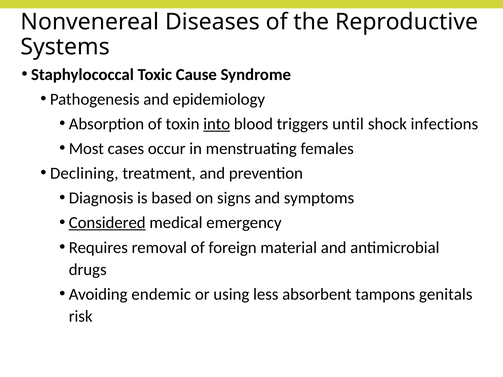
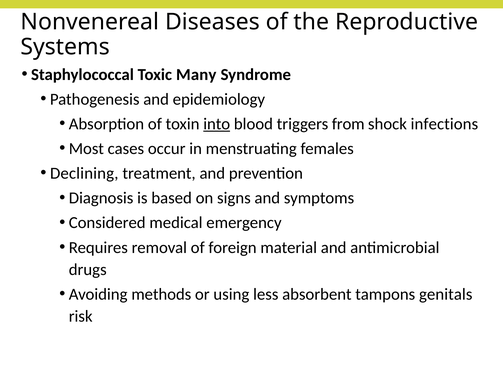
Cause: Cause -> Many
until: until -> from
Considered underline: present -> none
endemic: endemic -> methods
